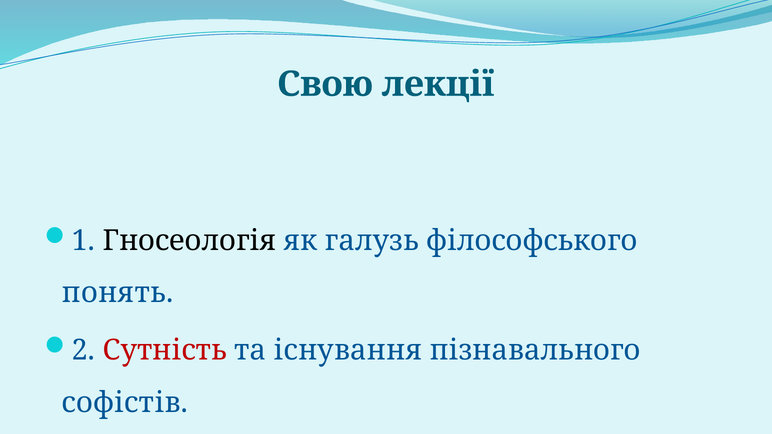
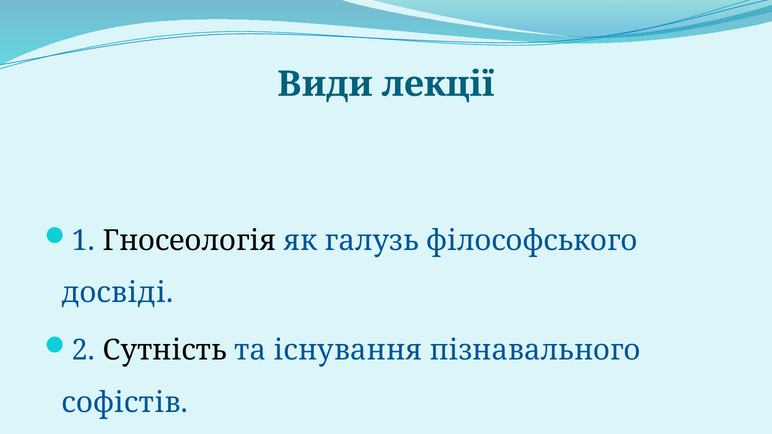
Свою: Свою -> Види
понять: понять -> досвіді
Сутність colour: red -> black
